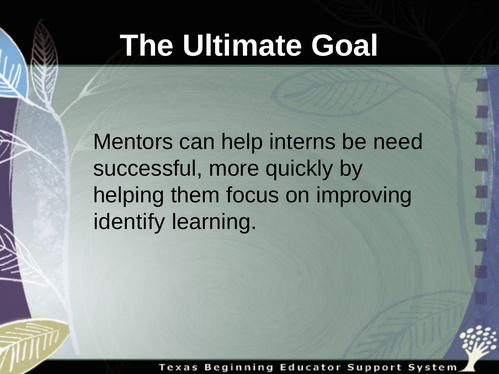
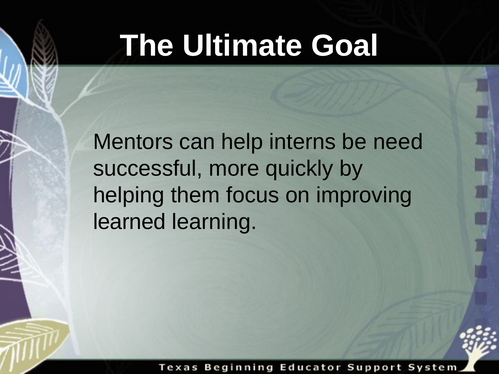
identify: identify -> learned
